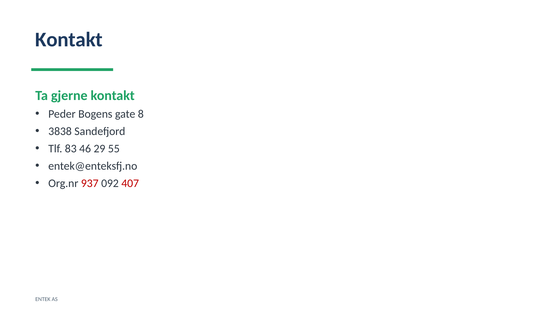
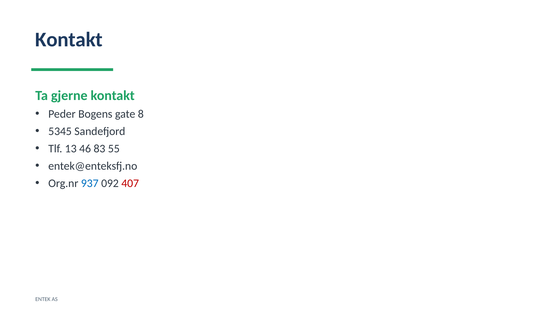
3838: 3838 -> 5345
83: 83 -> 13
29: 29 -> 83
937 colour: red -> blue
